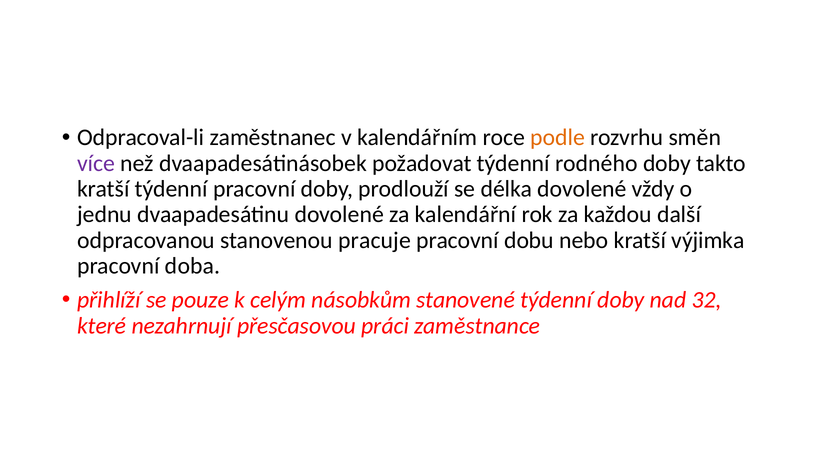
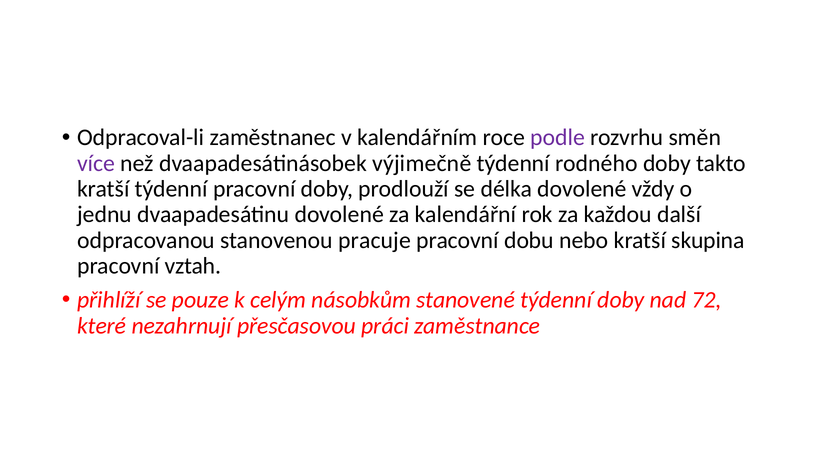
podle colour: orange -> purple
požadovat: požadovat -> výjimečně
výjimka: výjimka -> skupina
doba: doba -> vztah
32: 32 -> 72
